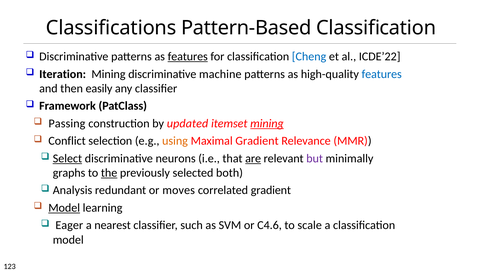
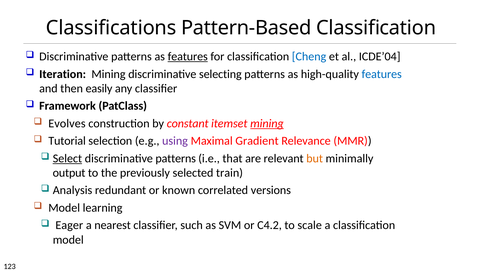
ICDE’22: ICDE’22 -> ICDE’04
machine: machine -> selecting
Passing: Passing -> Evolves
updated: updated -> constant
Conflict: Conflict -> Tutorial
using colour: orange -> purple
neurons at (176, 158): neurons -> patterns
are underline: present -> none
but colour: purple -> orange
graphs: graphs -> output
the underline: present -> none
both: both -> train
moves: moves -> known
correlated gradient: gradient -> versions
Model at (64, 207) underline: present -> none
C4.6: C4.6 -> C4.2
